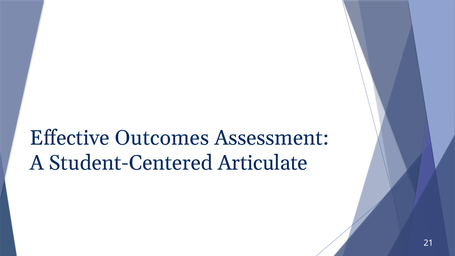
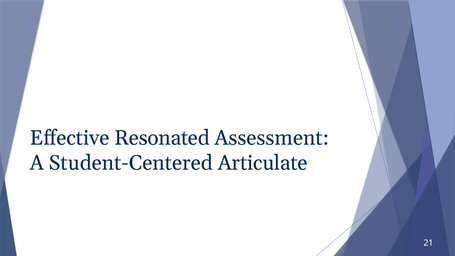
Outcomes: Outcomes -> Resonated
